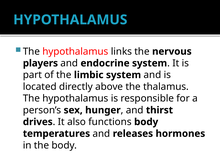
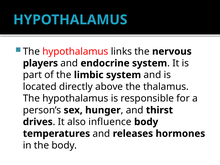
functions: functions -> influence
